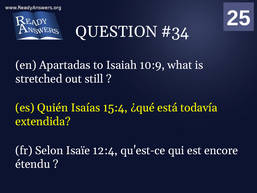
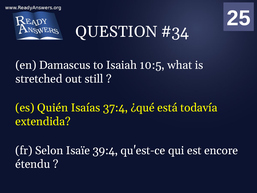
Apartadas: Apartadas -> Damascus
10:9: 10:9 -> 10:5
15:4: 15:4 -> 37:4
12:4: 12:4 -> 39:4
